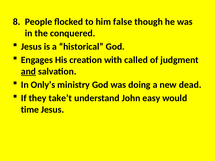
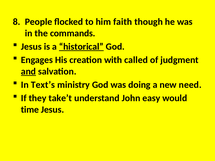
false: false -> faith
conquered: conquered -> commands
historical underline: none -> present
Only’s: Only’s -> Text’s
dead: dead -> need
